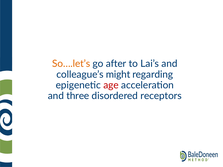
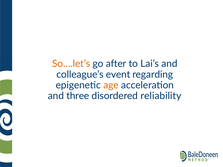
might: might -> event
age colour: red -> orange
receptors: receptors -> reliability
